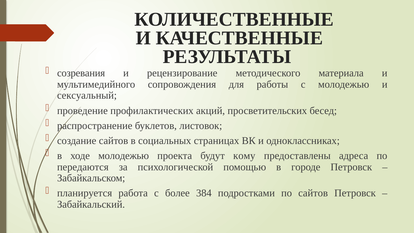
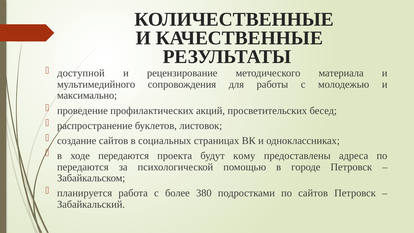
созревания: созревания -> доступной
сексуальный: сексуальный -> максимально
ходе молодежью: молодежью -> передаются
384: 384 -> 380
